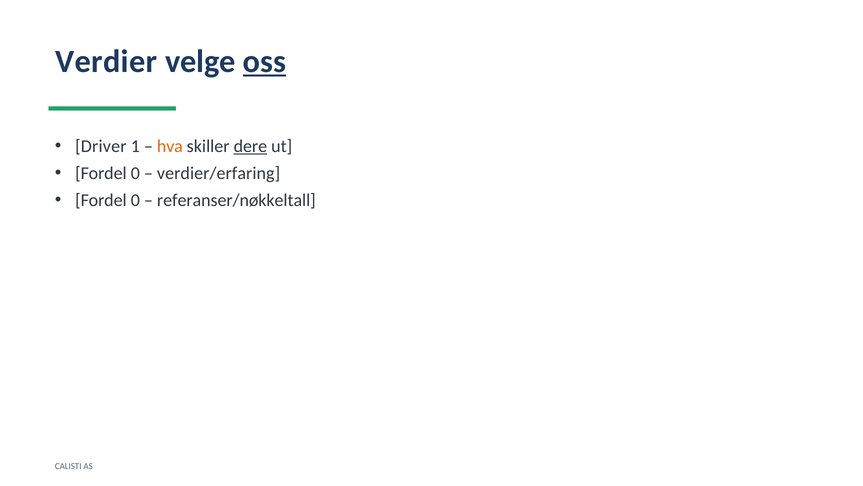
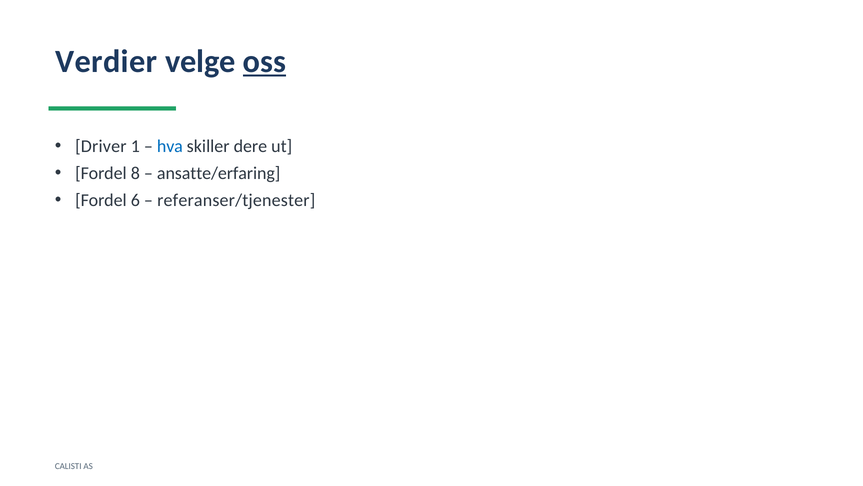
hva colour: orange -> blue
dere underline: present -> none
0 at (135, 173): 0 -> 8
verdier/erfaring: verdier/erfaring -> ansatte/erfaring
0 at (135, 200): 0 -> 6
referanser/nøkkeltall: referanser/nøkkeltall -> referanser/tjenester
